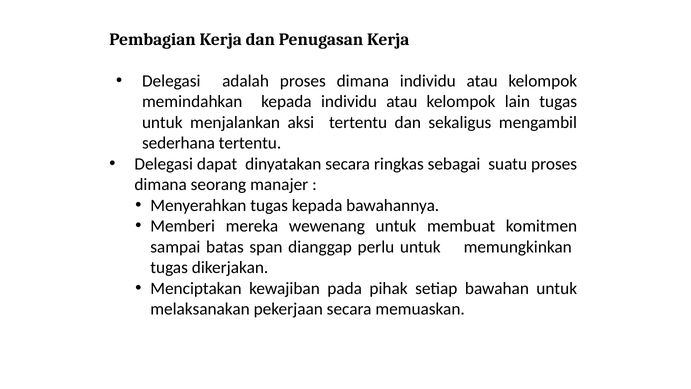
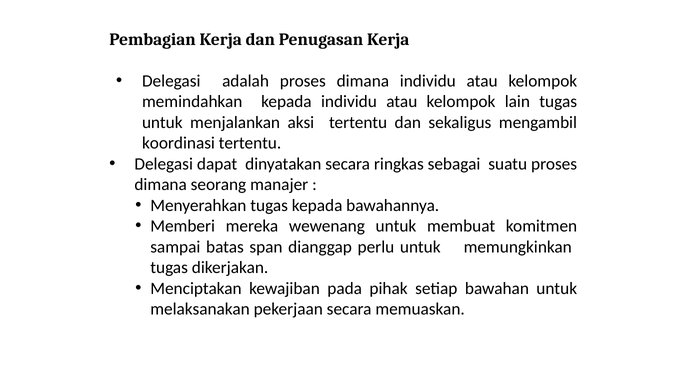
sederhana: sederhana -> koordinasi
